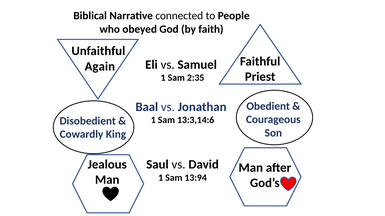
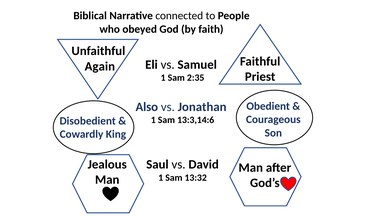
Baal: Baal -> Also
13:94: 13:94 -> 13:32
